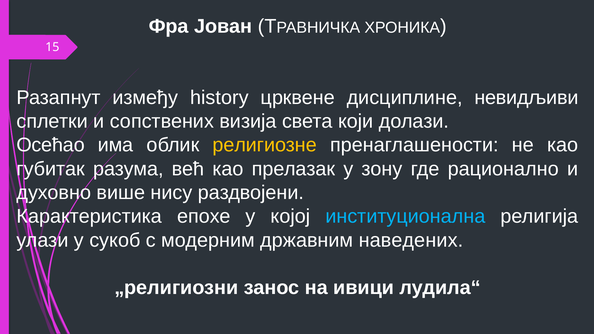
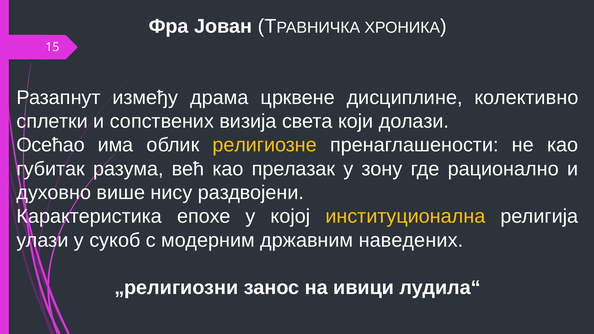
history: history -> драма
невидљиви: невидљиви -> колективно
институционална colour: light blue -> yellow
